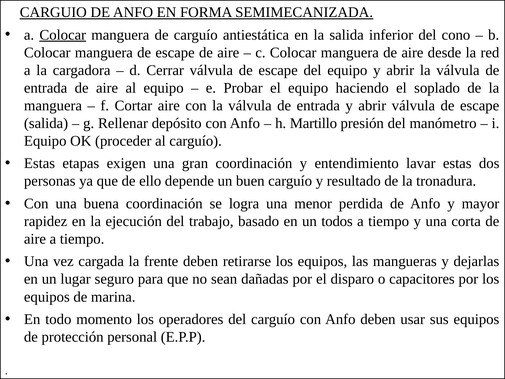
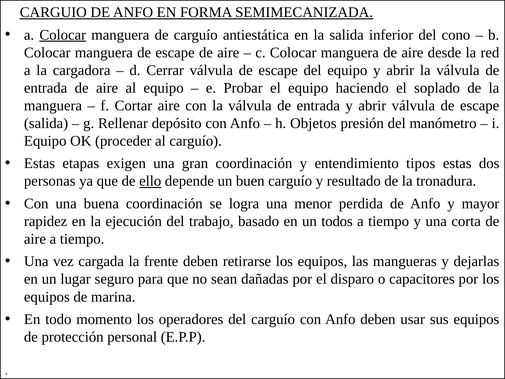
Martillo: Martillo -> Objetos
lavar: lavar -> tipos
ello underline: none -> present
